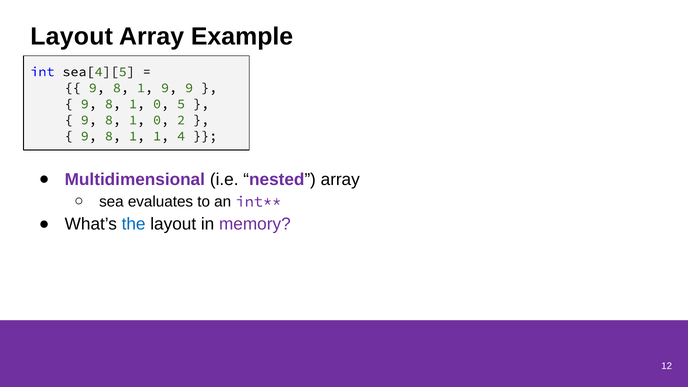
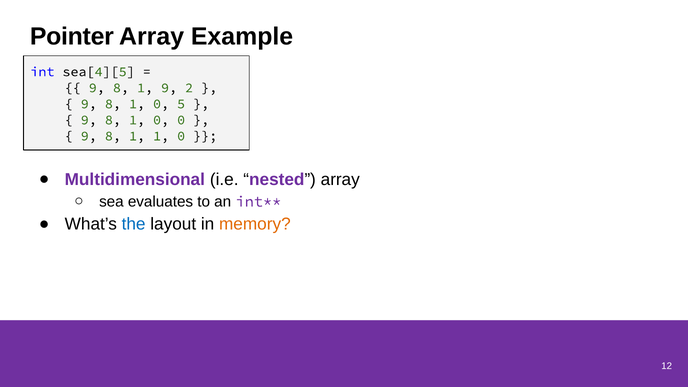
Layout at (72, 36): Layout -> Pointer
9 9: 9 -> 2
0 2: 2 -> 0
1 1 4: 4 -> 0
memory colour: purple -> orange
